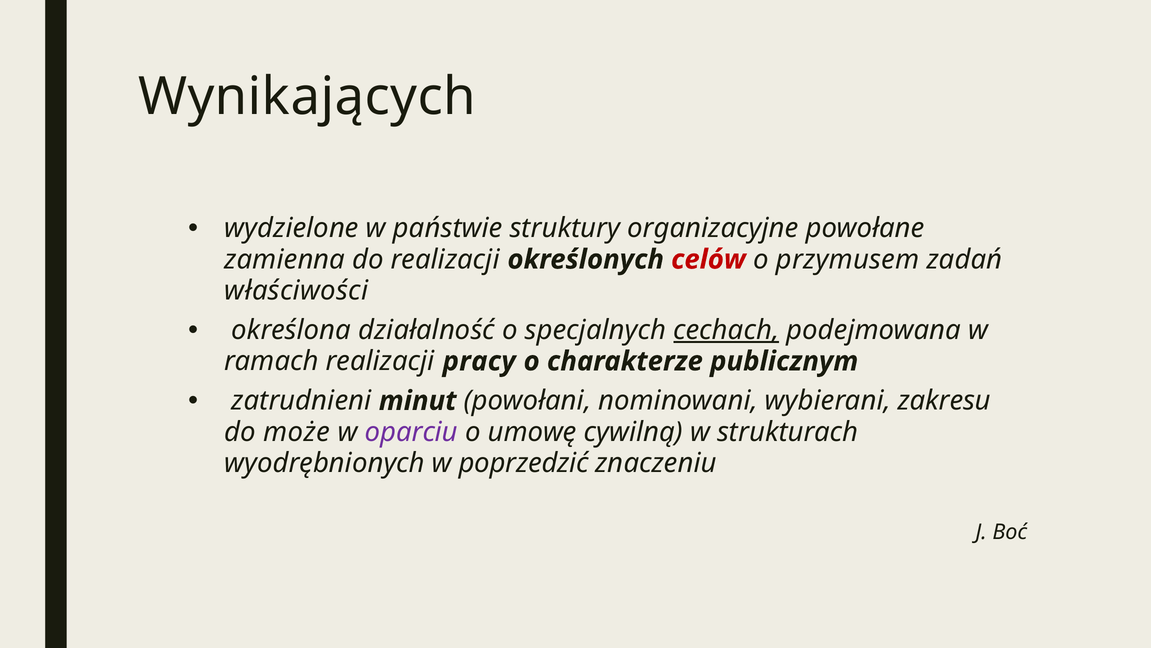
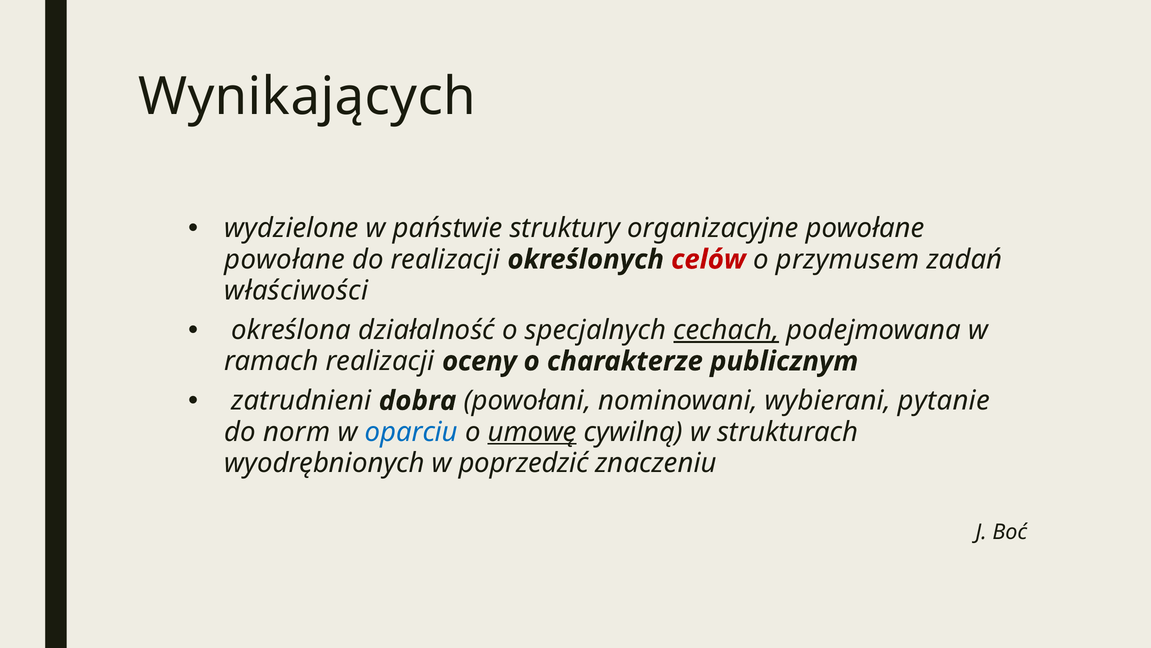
zamienna at (285, 259): zamienna -> powołane
pracy: pracy -> oceny
minut: minut -> dobra
zakresu: zakresu -> pytanie
może: może -> norm
oparciu colour: purple -> blue
umowę underline: none -> present
